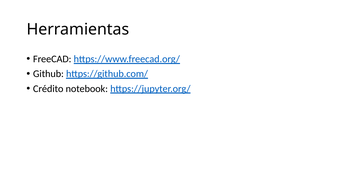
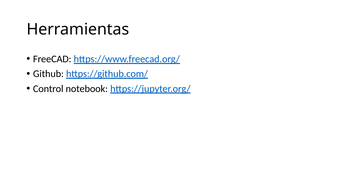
Crédito: Crédito -> Control
